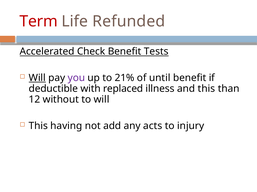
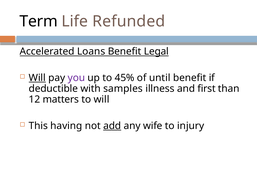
Term colour: red -> black
Check: Check -> Loans
Tests: Tests -> Legal
21%: 21% -> 45%
replaced: replaced -> samples
and this: this -> first
without: without -> matters
add underline: none -> present
acts: acts -> wife
